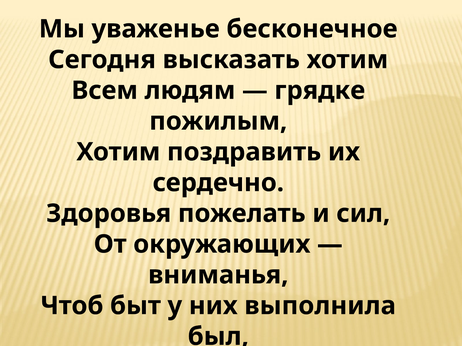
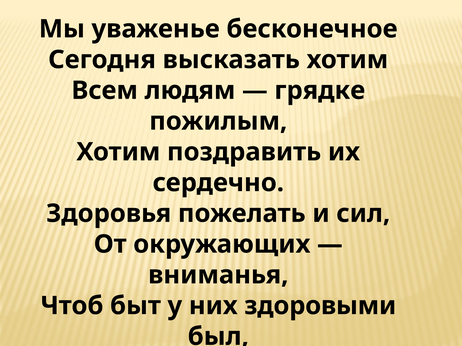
выполнила: выполнила -> здоровыми
